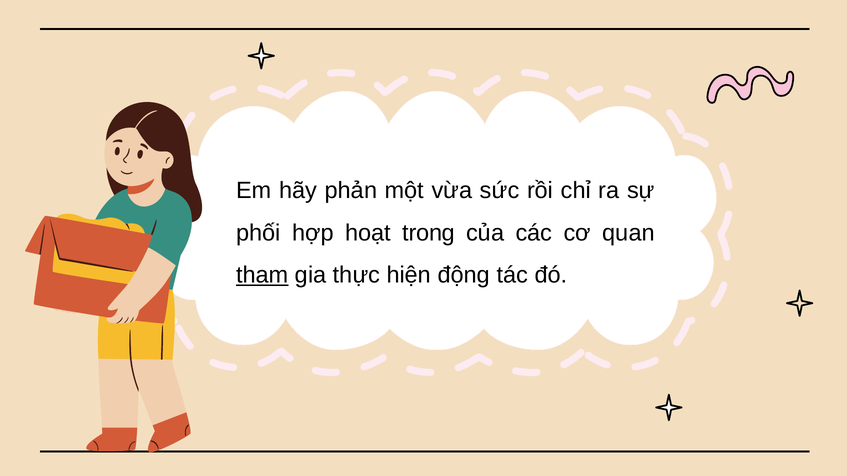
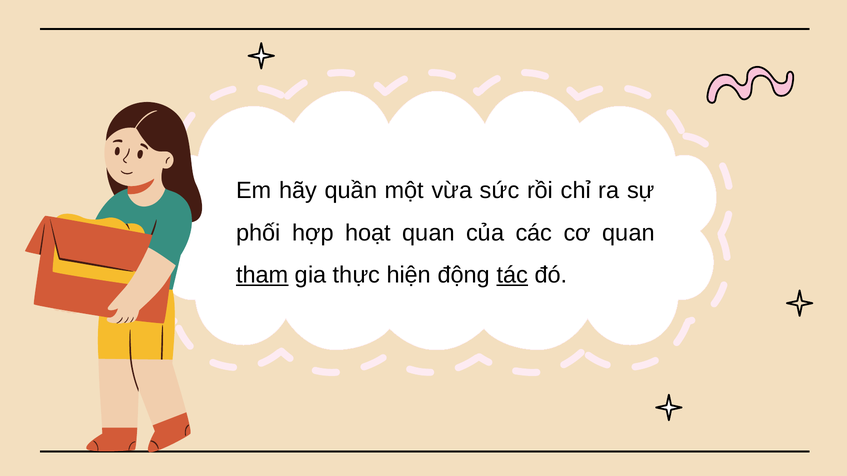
phản: phản -> quần
hoạt trong: trong -> quan
tác underline: none -> present
